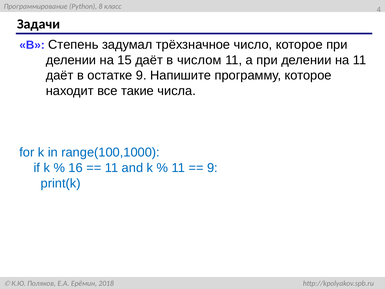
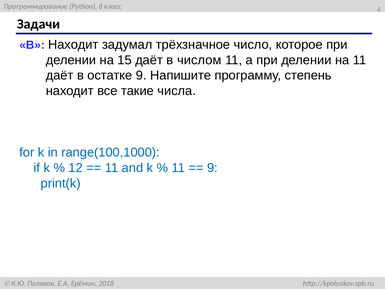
В Степень: Степень -> Находит
программу которое: которое -> степень
16: 16 -> 12
